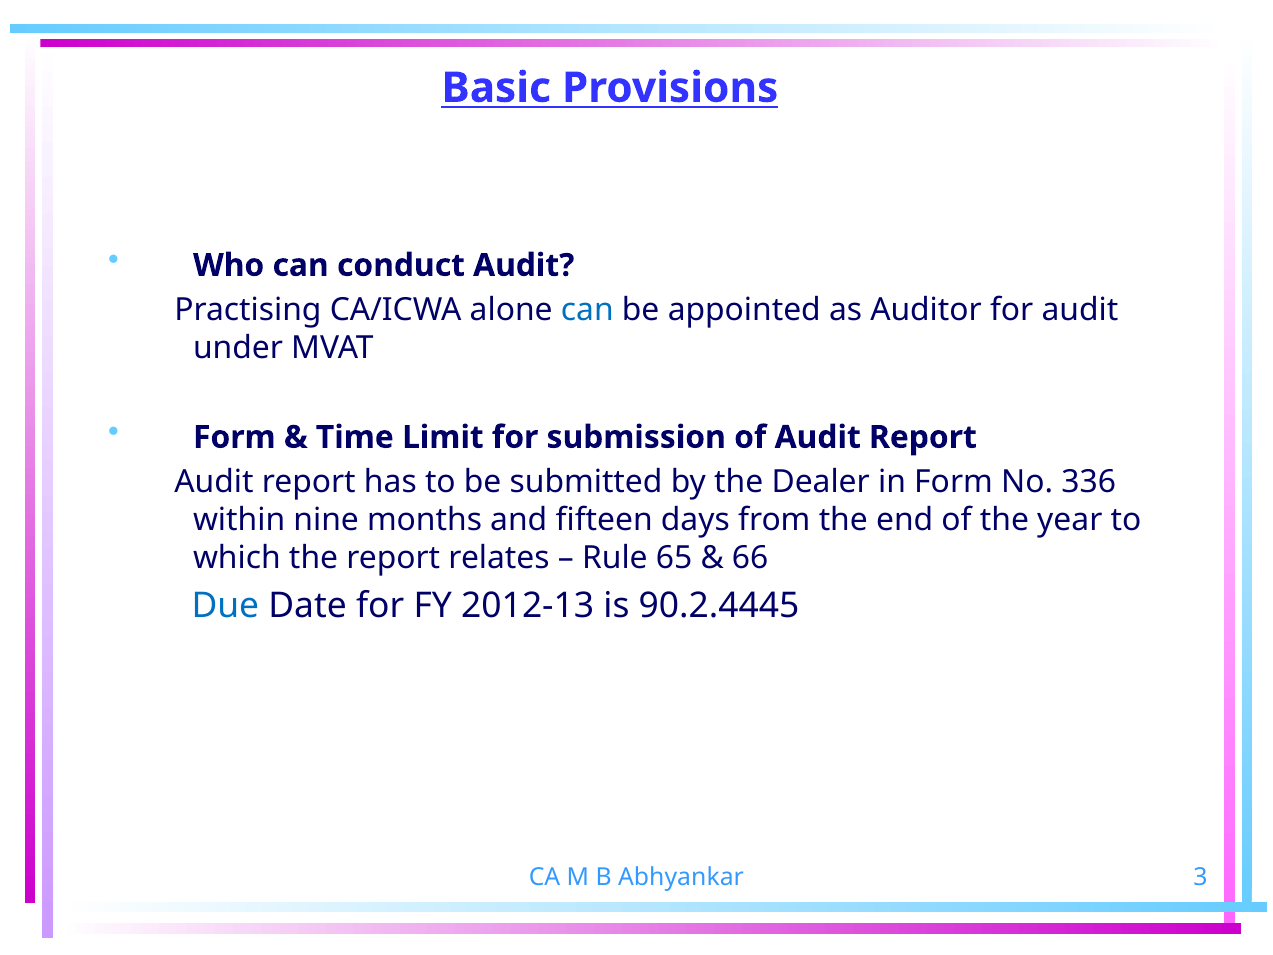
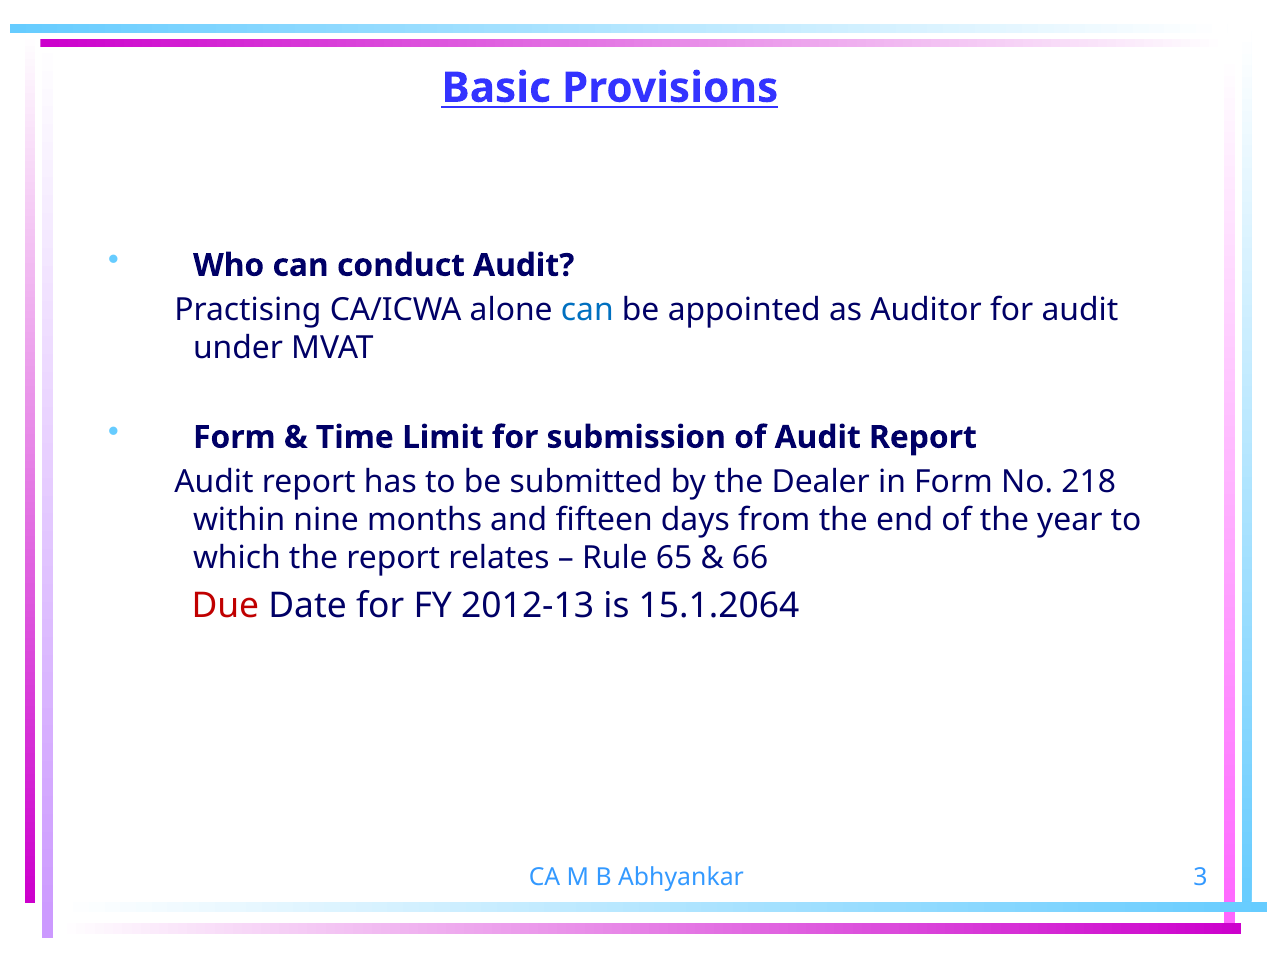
336: 336 -> 218
Due colour: blue -> red
90.2.4445: 90.2.4445 -> 15.1.2064
